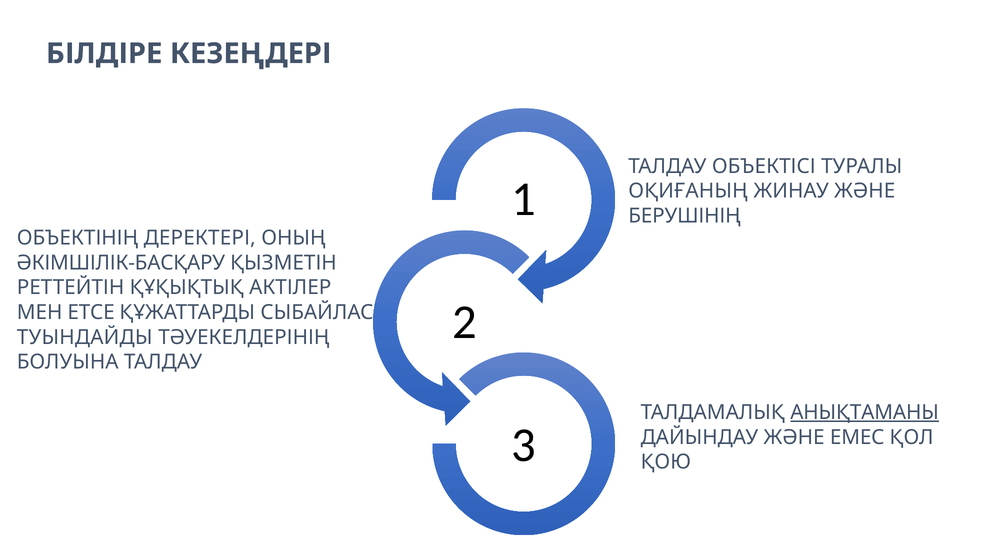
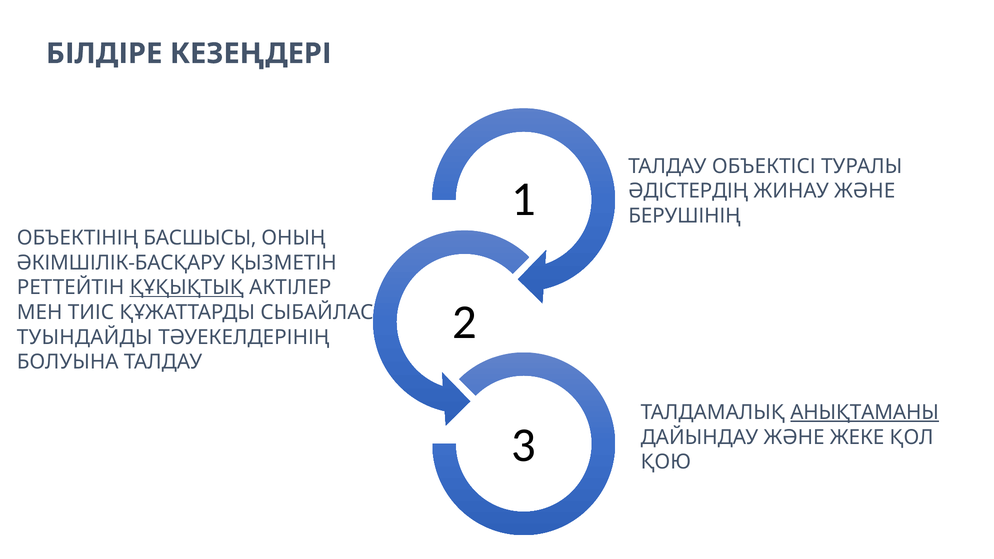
ОҚИҒАНЫҢ: ОҚИҒАНЫҢ -> ӘДІСТЕРДІҢ
ДЕРЕКТЕРІ: ДЕРЕКТЕРІ -> БАСШЫСЫ
ҚҰҚЫҚТЫҚ underline: none -> present
ЕТСЕ: ЕТСЕ -> ТИІС
ЕМЕС: ЕМЕС -> ЖЕКЕ
